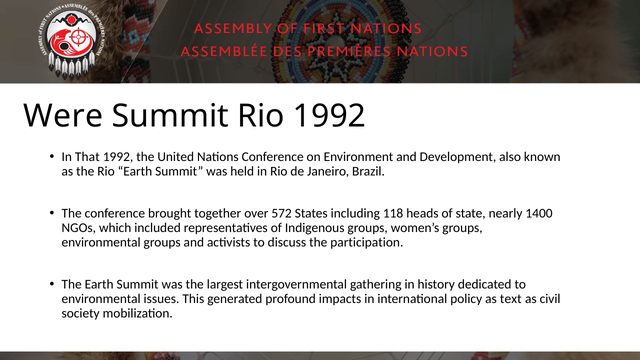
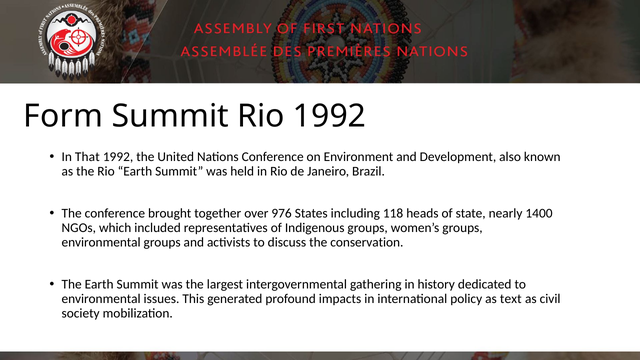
Were: Were -> Form
572: 572 -> 976
participation: participation -> conservation
